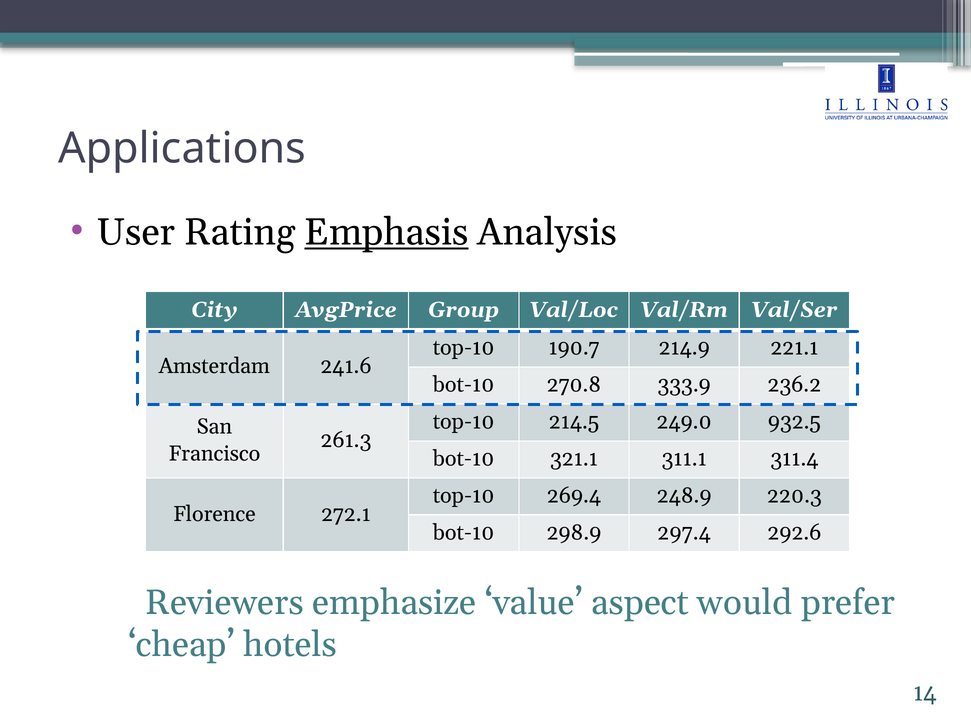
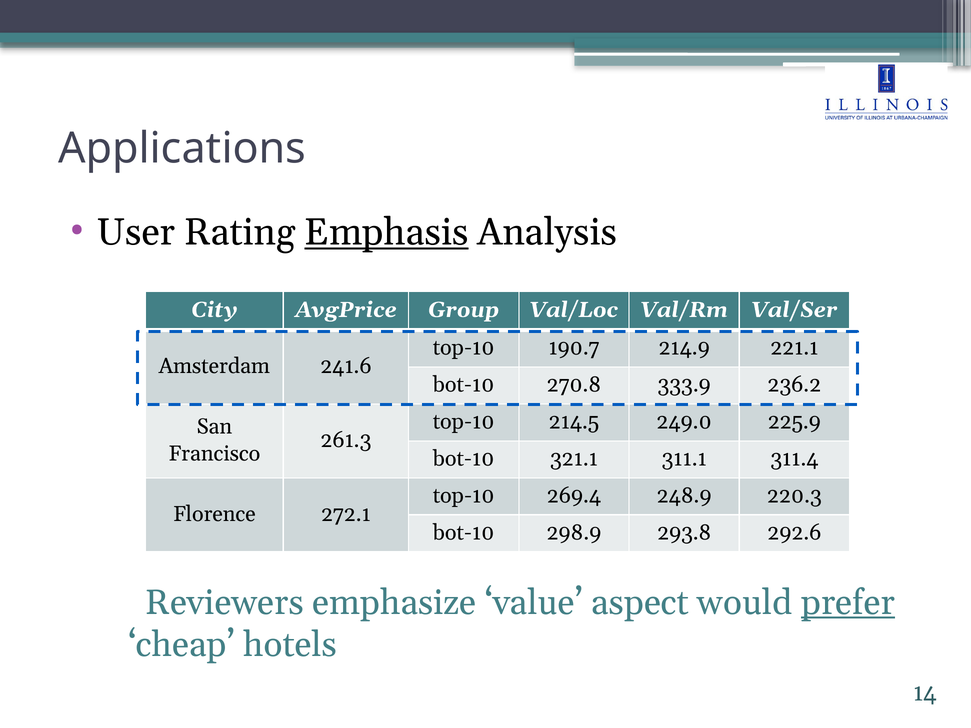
932.5: 932.5 -> 225.9
297.4: 297.4 -> 293.8
prefer underline: none -> present
